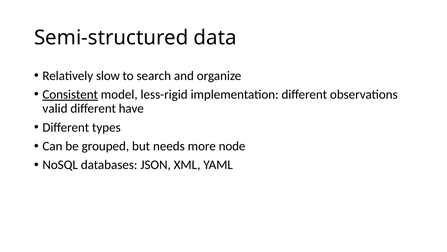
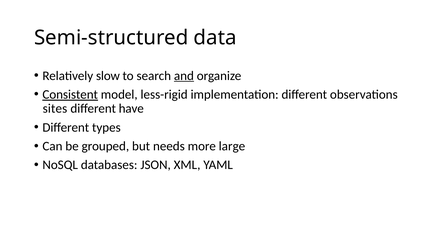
and underline: none -> present
valid: valid -> sites
node: node -> large
